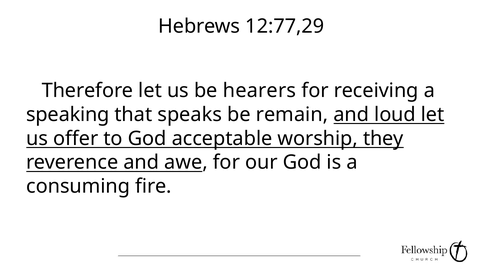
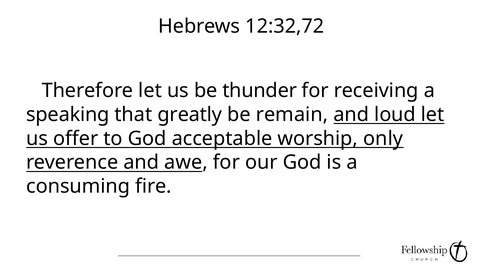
12:77,29: 12:77,29 -> 12:32,72
hearers: hearers -> thunder
speaks: speaks -> greatly
they: they -> only
